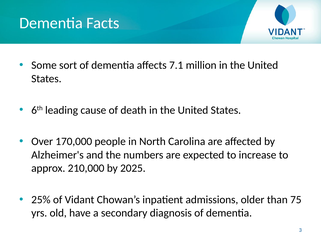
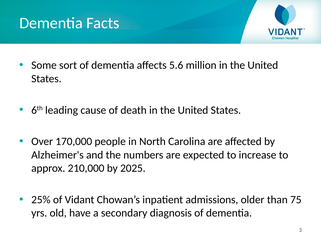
7.1: 7.1 -> 5.6
